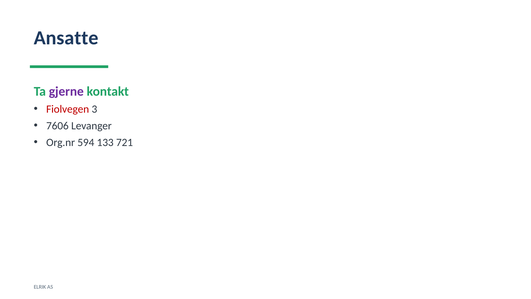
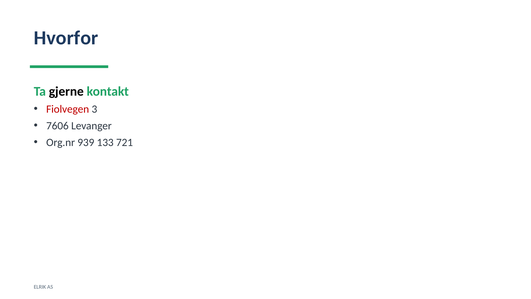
Ansatte: Ansatte -> Hvorfor
gjerne colour: purple -> black
594: 594 -> 939
